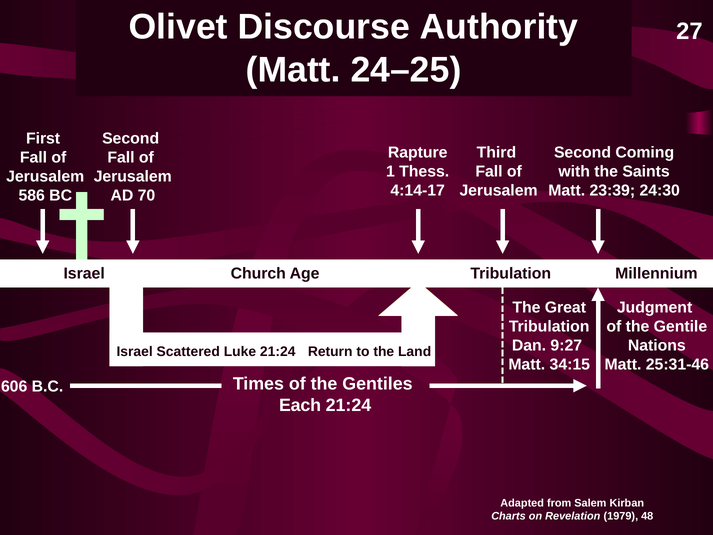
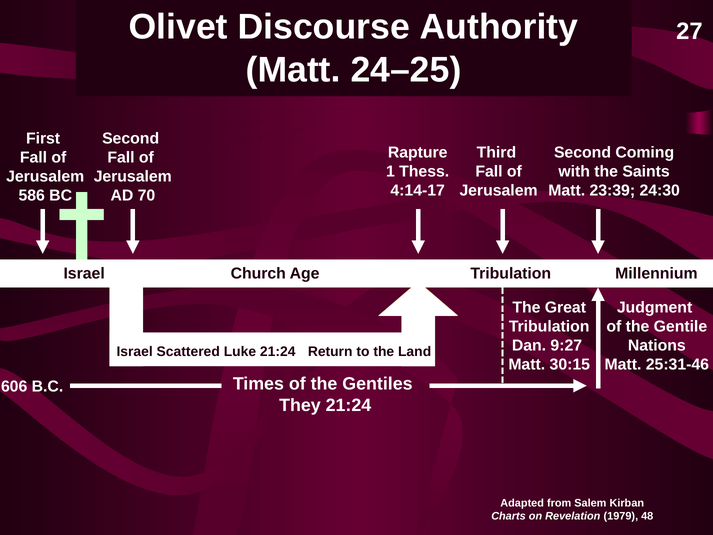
34:15: 34:15 -> 30:15
Each: Each -> They
